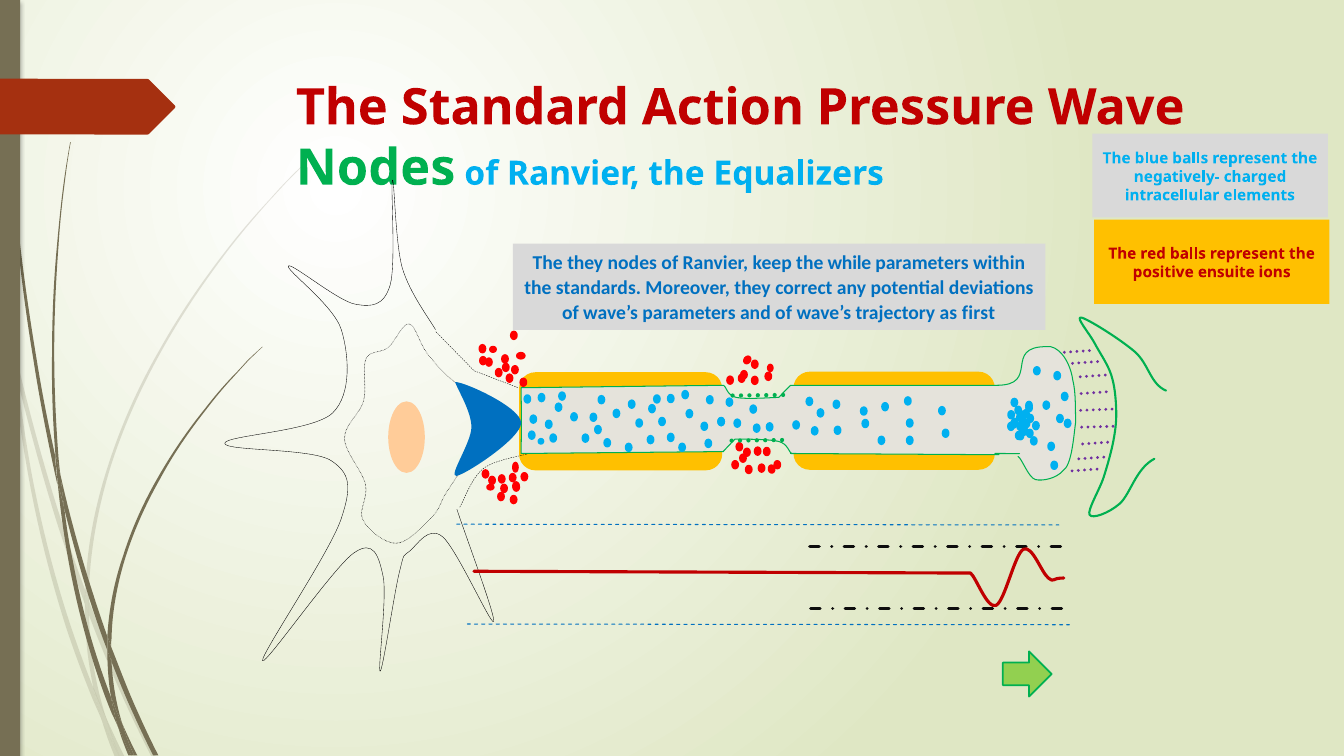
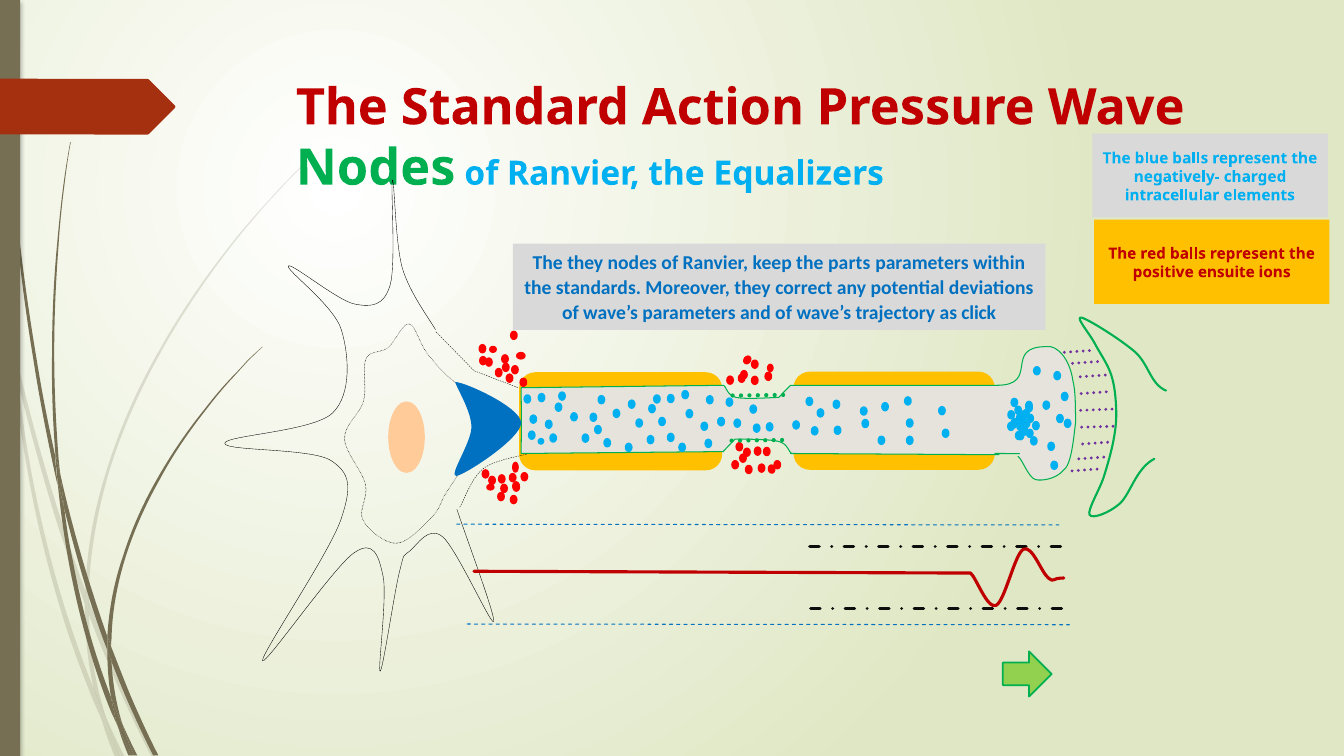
while: while -> parts
first: first -> click
